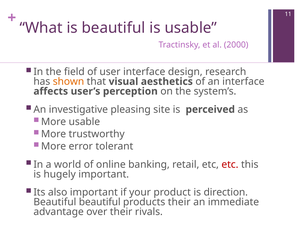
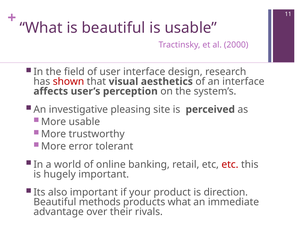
shown colour: orange -> red
Beautiful beautiful: beautiful -> methods
products their: their -> what
